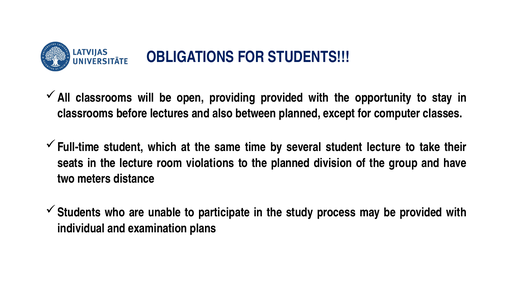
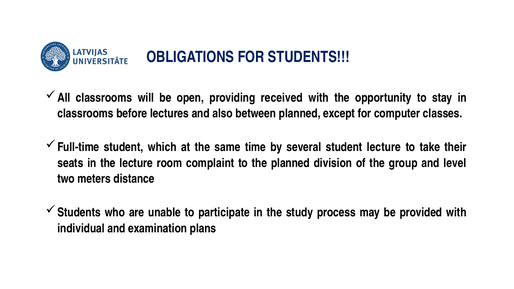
providing provided: provided -> received
violations: violations -> complaint
have: have -> level
